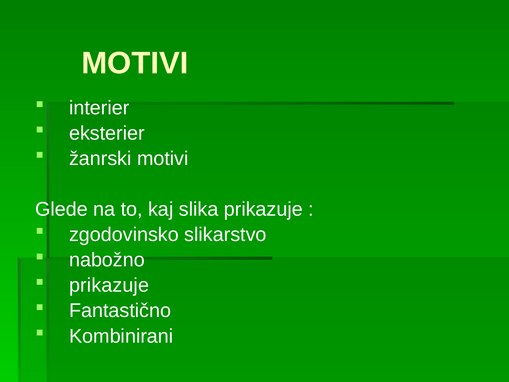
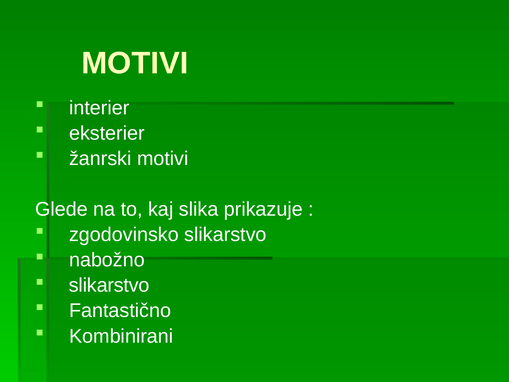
prikazuje at (109, 285): prikazuje -> slikarstvo
